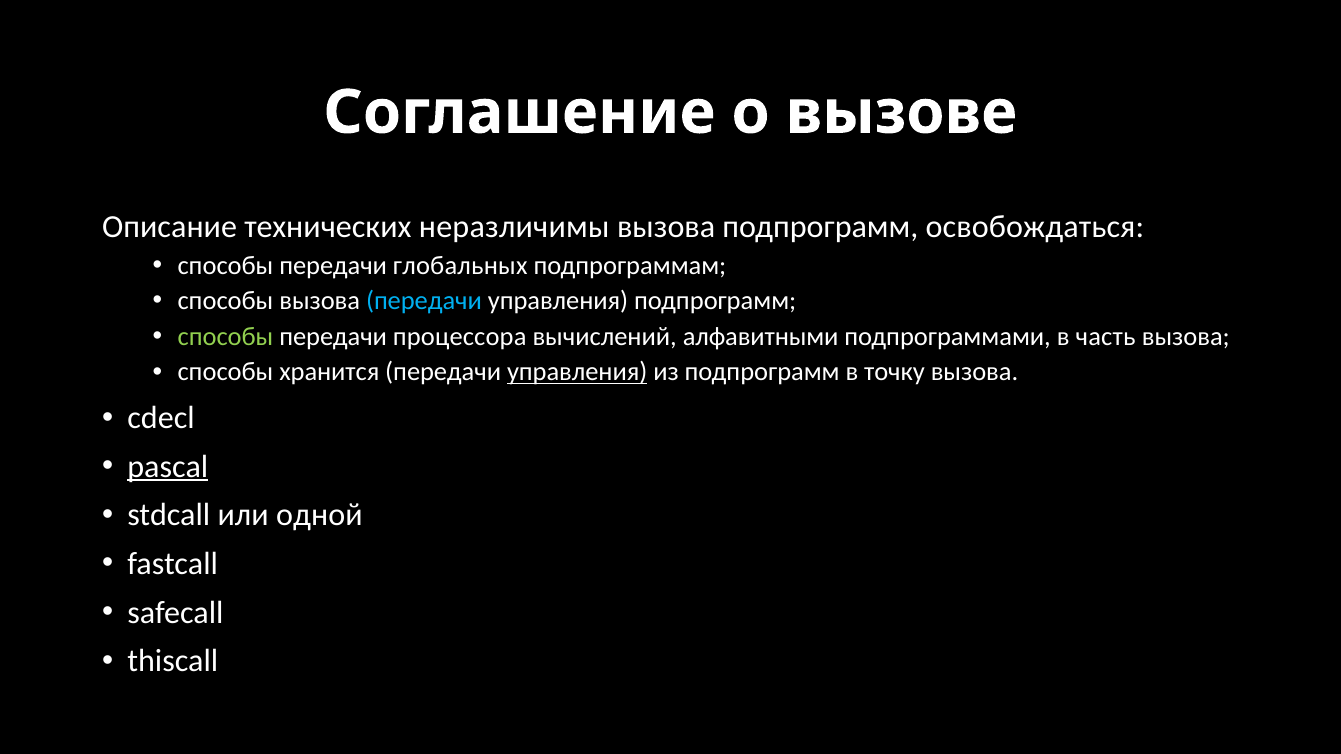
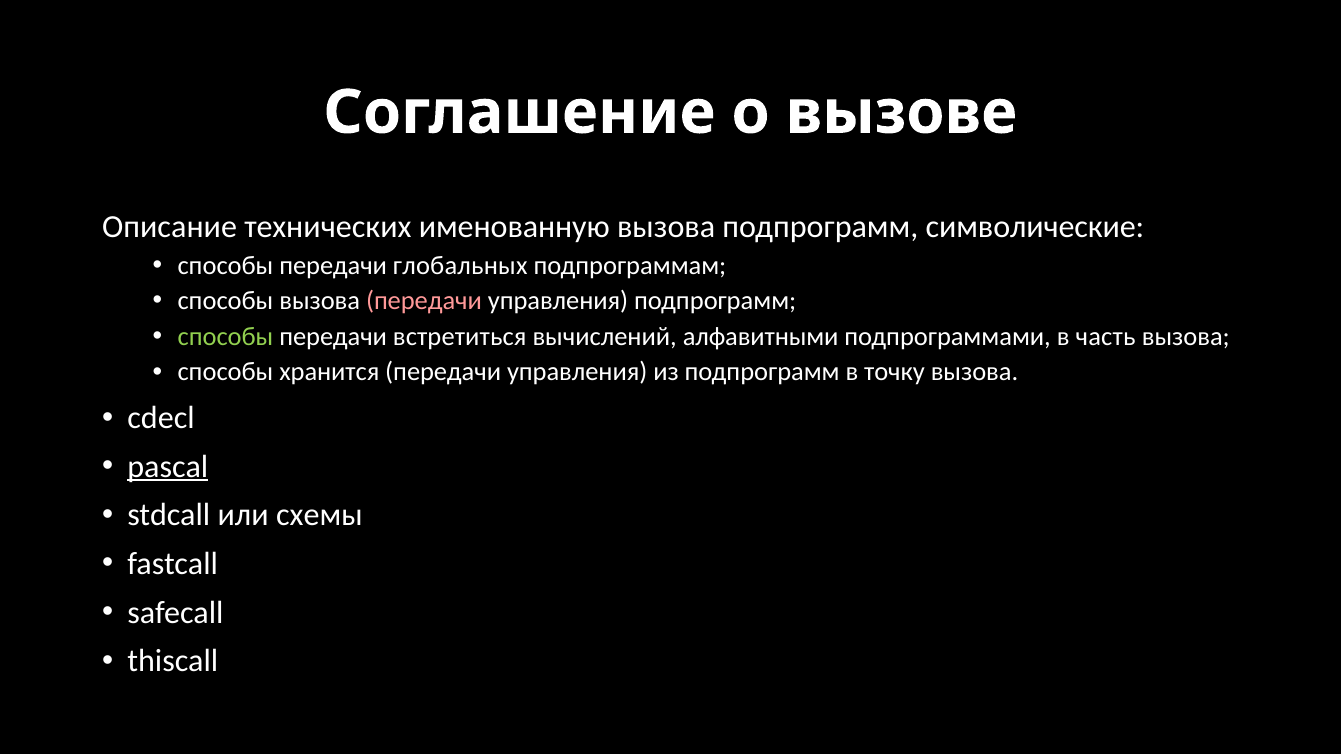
неразличимы: неразличимы -> именованную
освобождаться: освобождаться -> символические
передачи at (424, 301) colour: light blue -> pink
процессора: процессора -> встретиться
управления at (577, 372) underline: present -> none
одной: одной -> схемы
